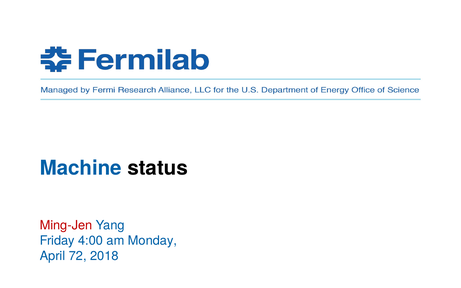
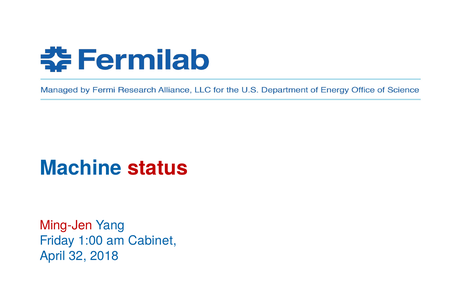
status colour: black -> red
4:00: 4:00 -> 1:00
Monday: Monday -> Cabinet
72: 72 -> 32
